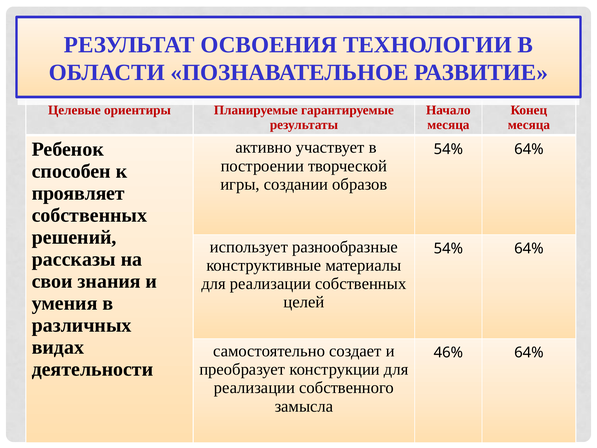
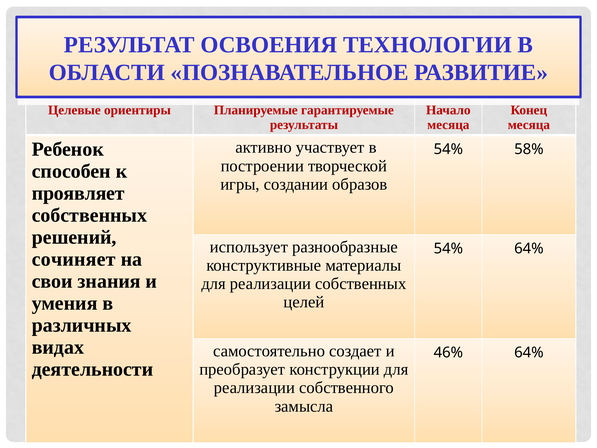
64% at (529, 149): 64% -> 58%
рассказы: рассказы -> сочиняет
